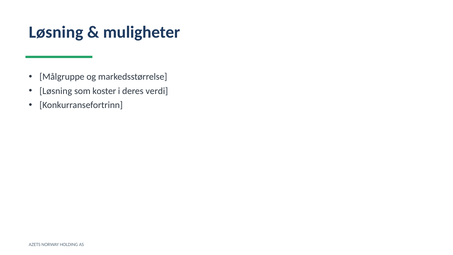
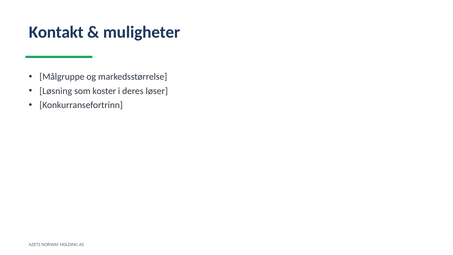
Løsning at (56, 32): Løsning -> Kontakt
verdi: verdi -> løser
